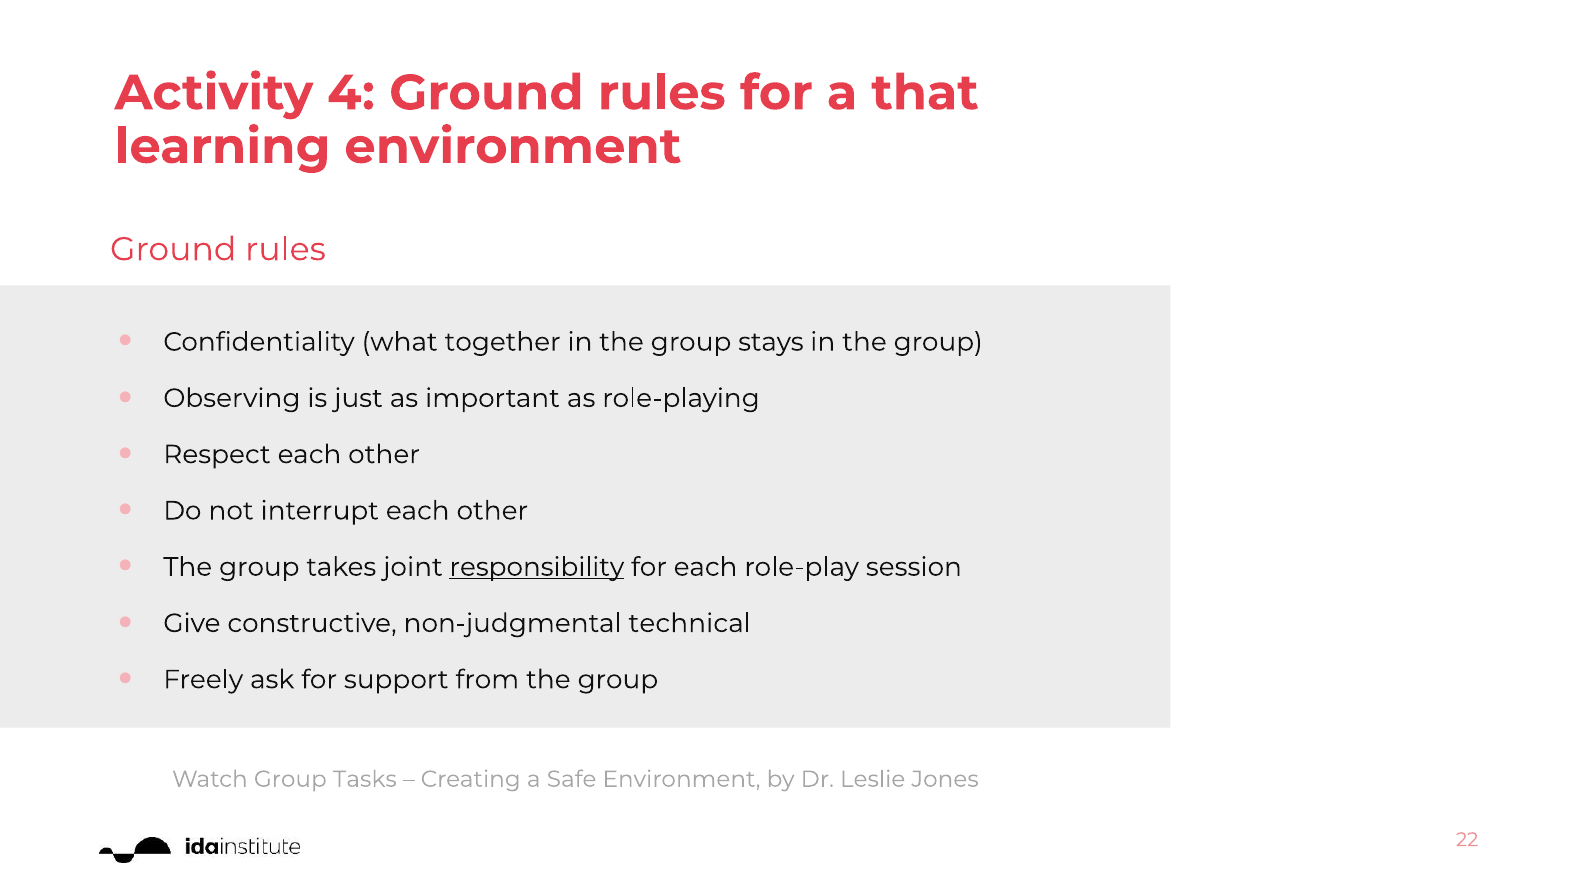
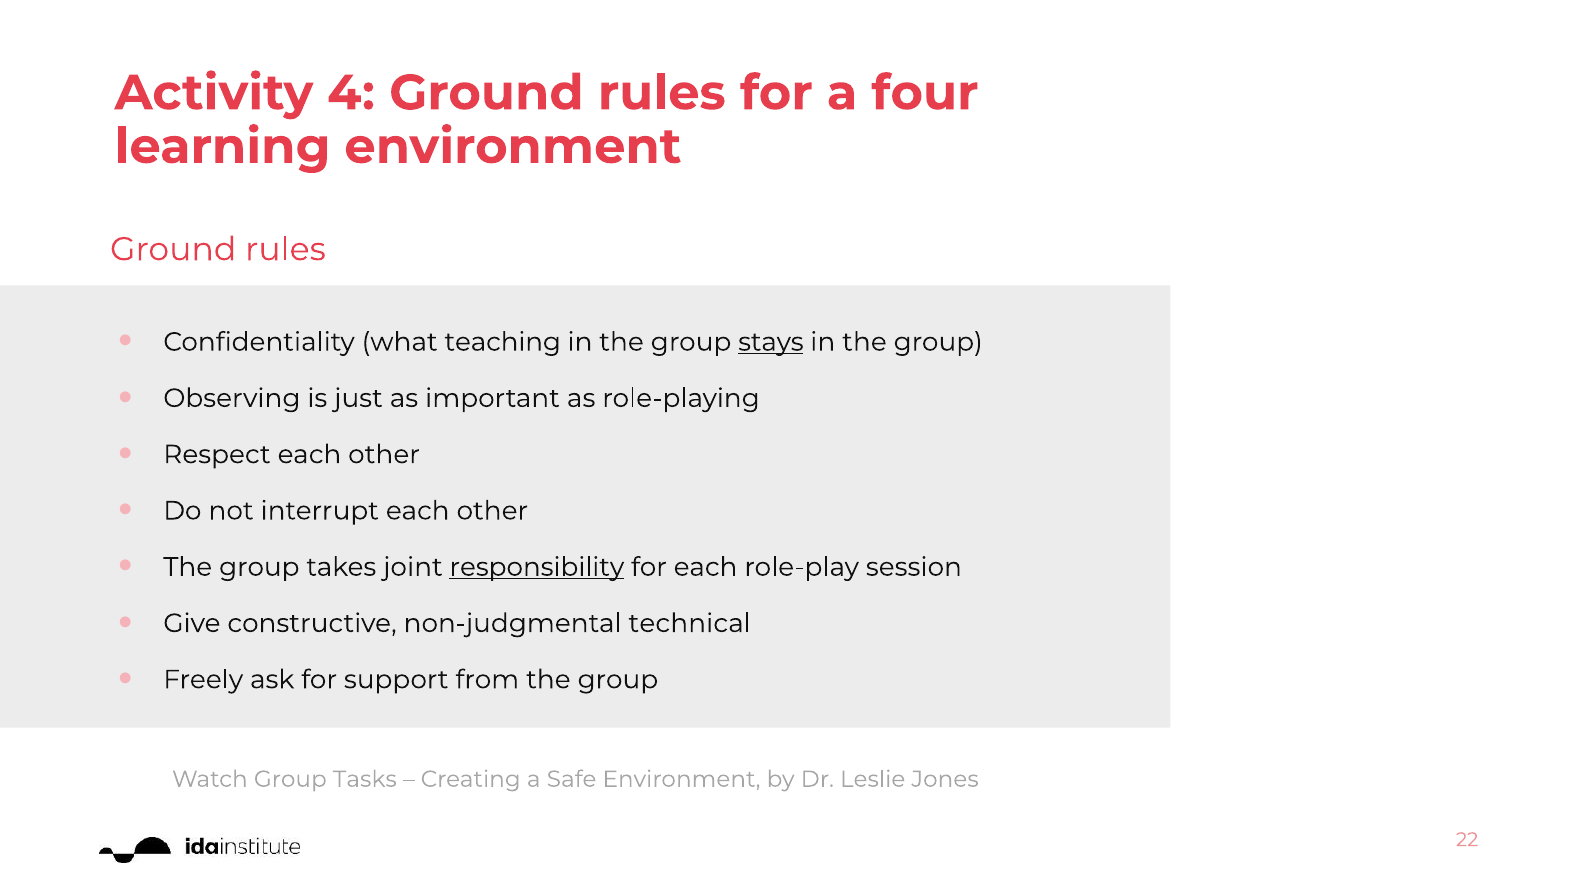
that: that -> four
together: together -> teaching
stays underline: none -> present
